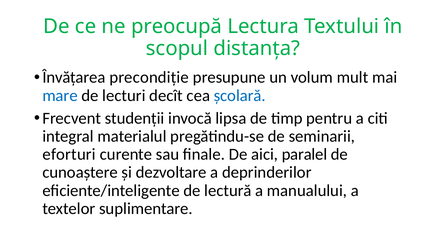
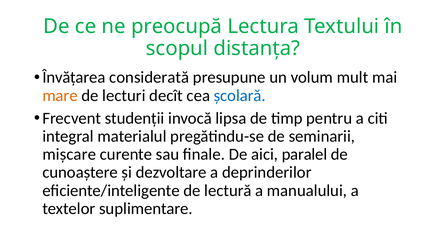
precondiție: precondiție -> considerată
mare colour: blue -> orange
eforturi: eforturi -> mișcare
